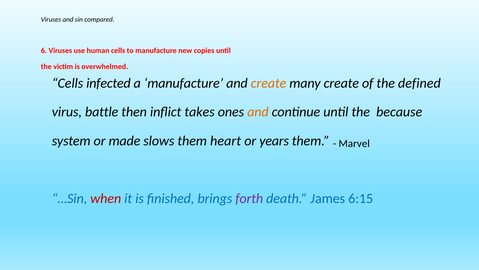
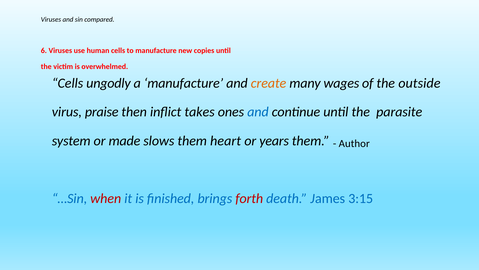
infected: infected -> ungodly
many create: create -> wages
defined: defined -> outside
battle: battle -> praise
and at (258, 112) colour: orange -> blue
because: because -> parasite
Marvel: Marvel -> Author
forth colour: purple -> red
6:15: 6:15 -> 3:15
